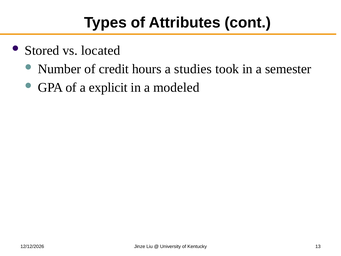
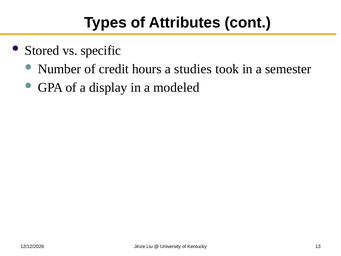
located: located -> specific
explicit: explicit -> display
